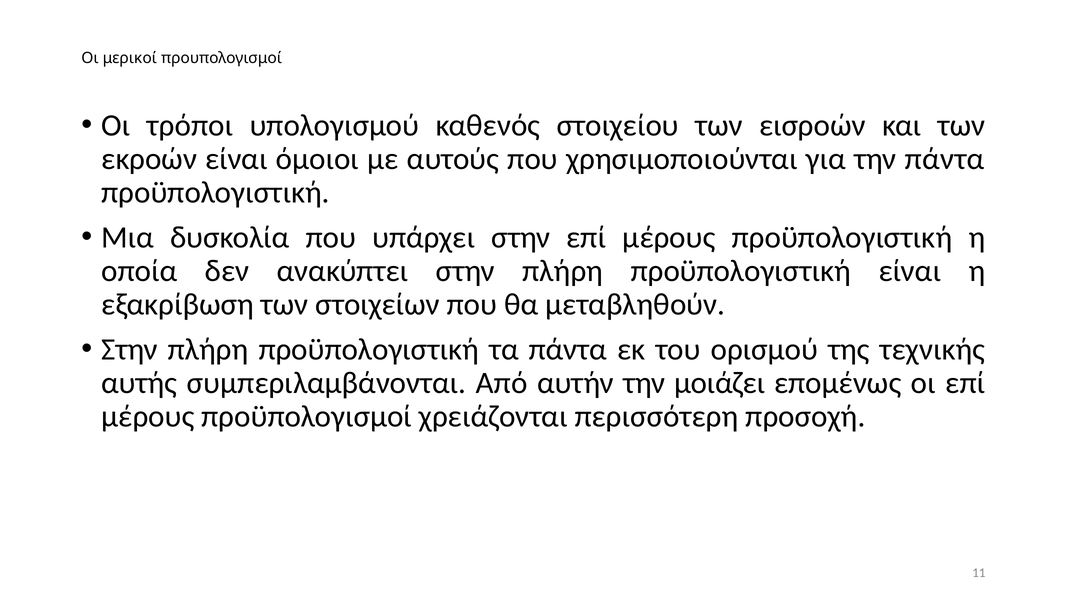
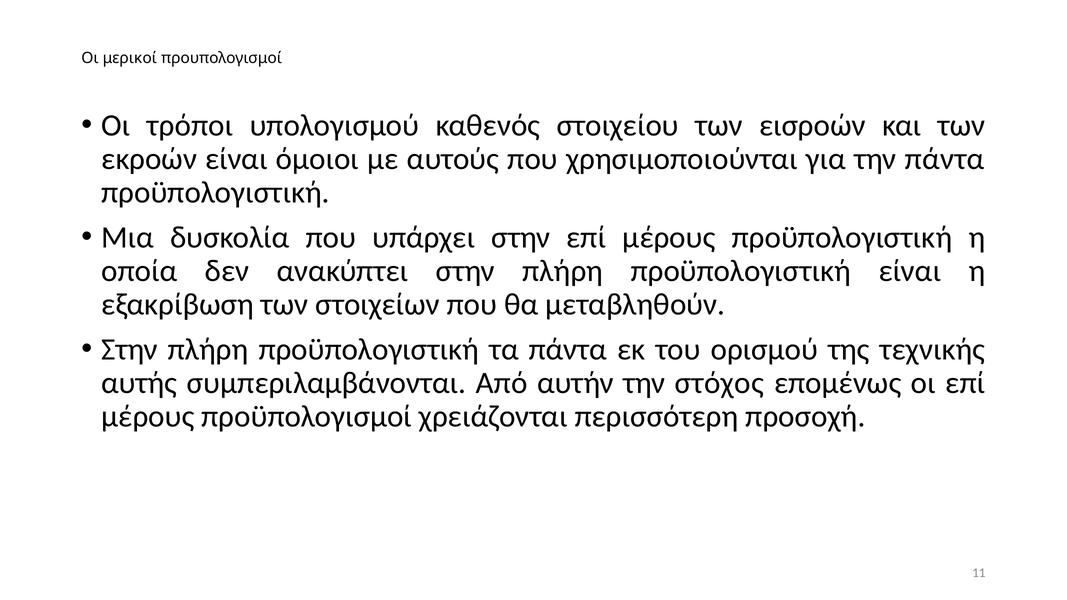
μοιάζει: μοιάζει -> στόχος
